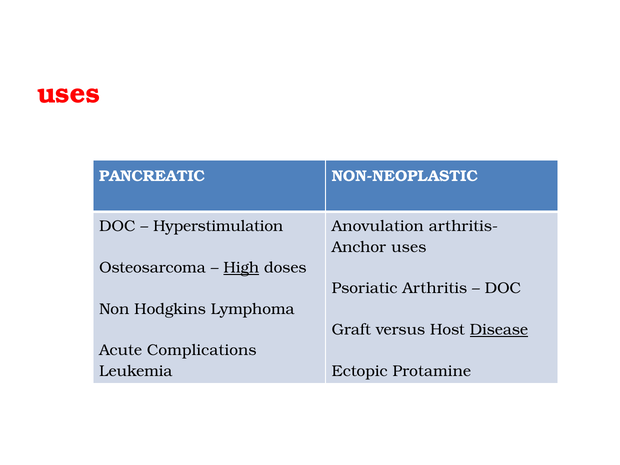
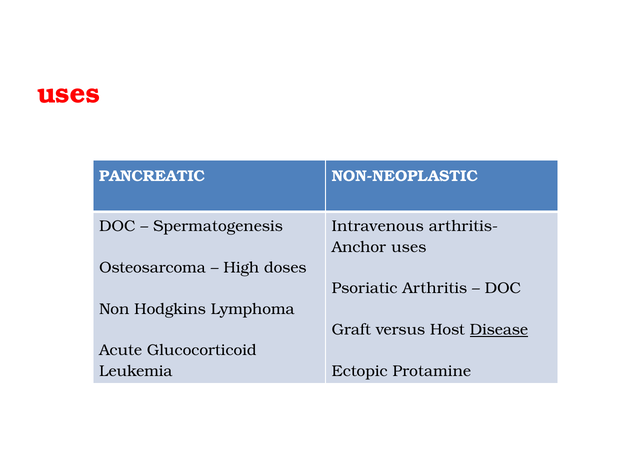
Hyperstimulation: Hyperstimulation -> Spermatogenesis
Anovulation: Anovulation -> Intravenous
High underline: present -> none
Complications: Complications -> Glucocorticoid
